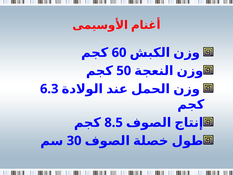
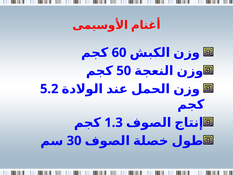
6.3: 6.3 -> 5.2
8.5: 8.5 -> 1.3
